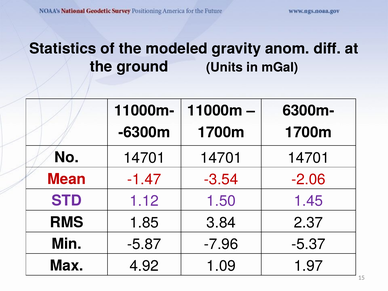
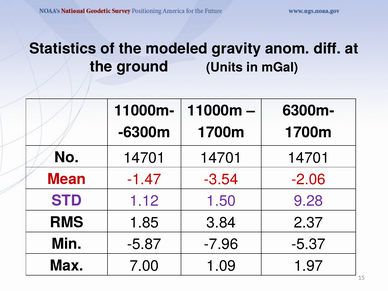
1.45: 1.45 -> 9.28
4.92: 4.92 -> 7.00
